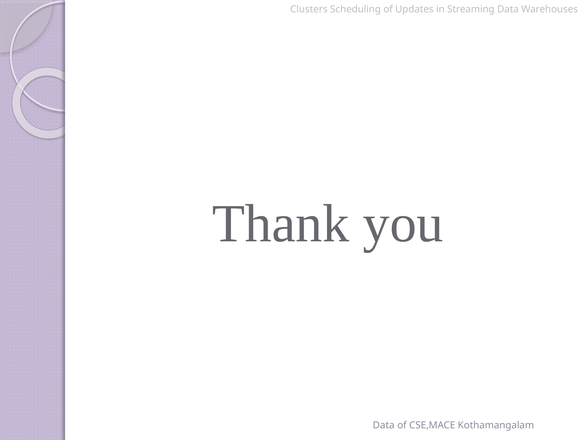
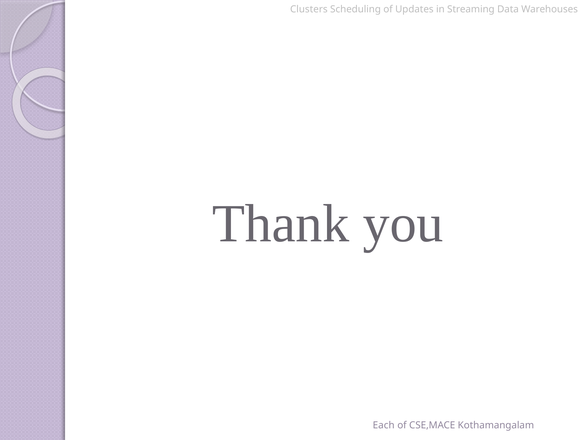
Data at (384, 426): Data -> Each
